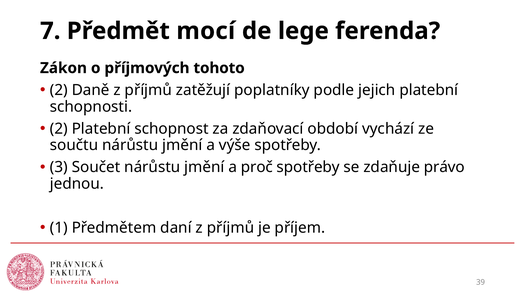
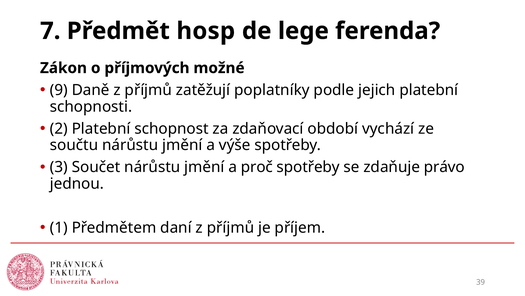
mocí: mocí -> hosp
tohoto: tohoto -> možné
2 at (59, 90): 2 -> 9
